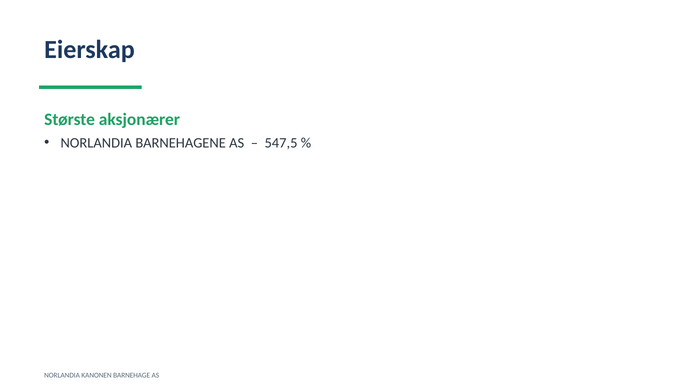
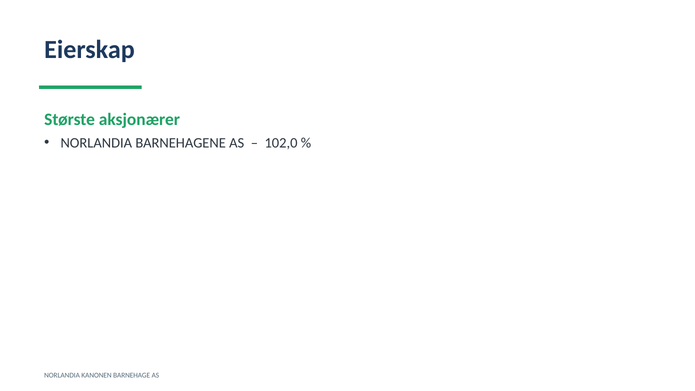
547,5: 547,5 -> 102,0
